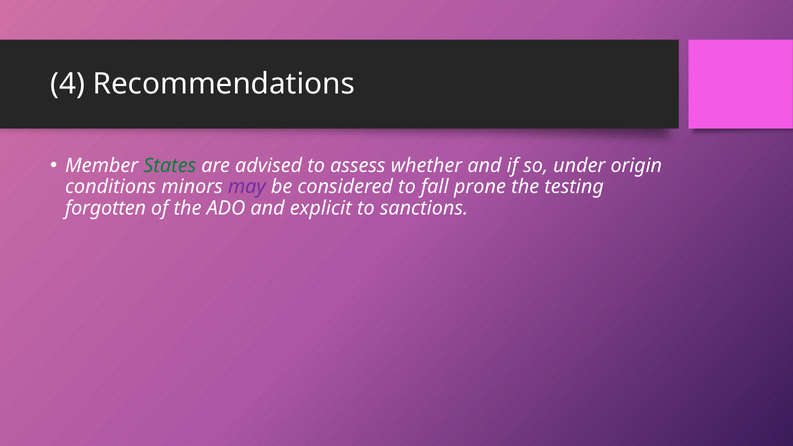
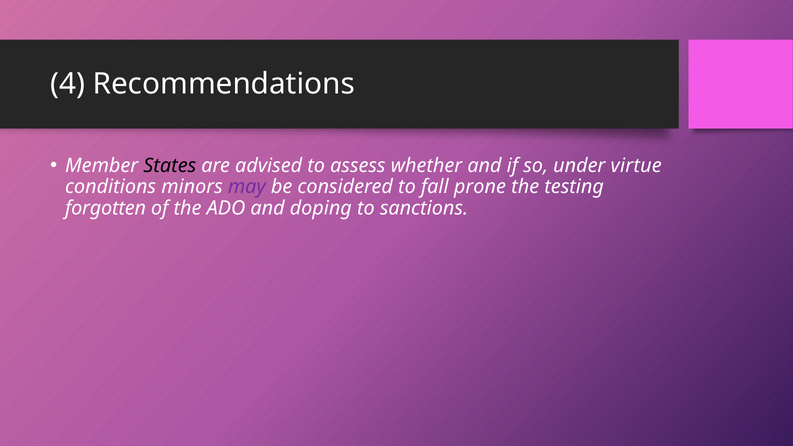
States colour: green -> black
origin: origin -> virtue
explicit: explicit -> doping
